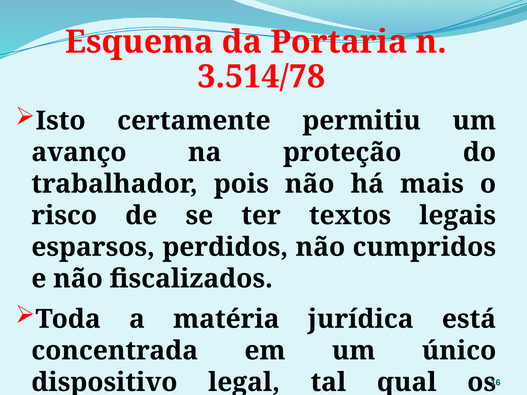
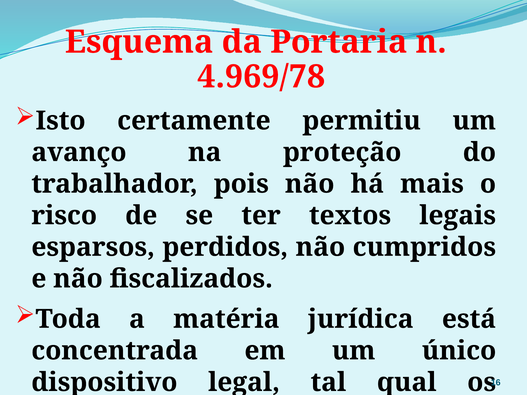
3.514/78: 3.514/78 -> 4.969/78
